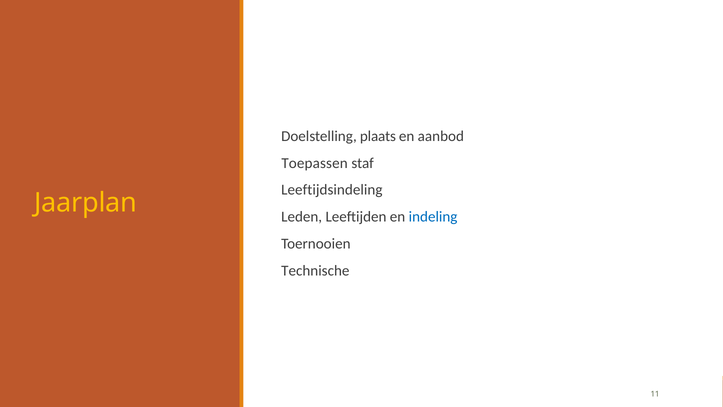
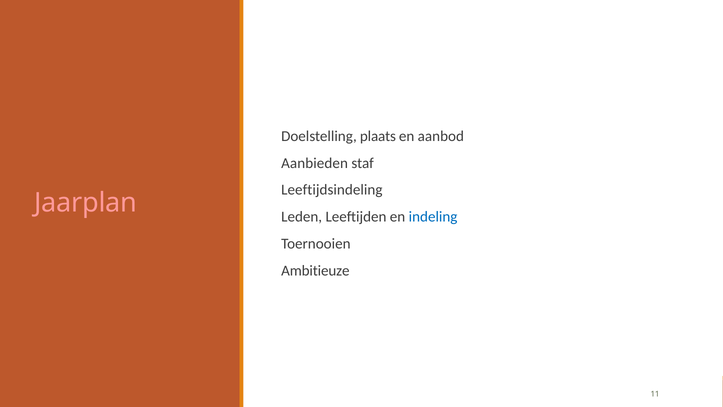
Toepassen: Toepassen -> Aanbieden
Jaarplan colour: yellow -> pink
Technische: Technische -> Ambitieuze
